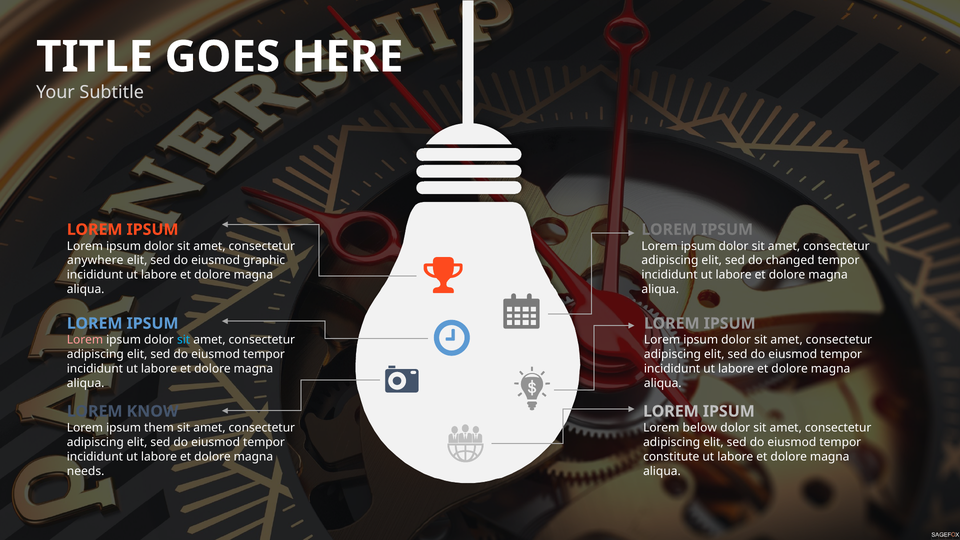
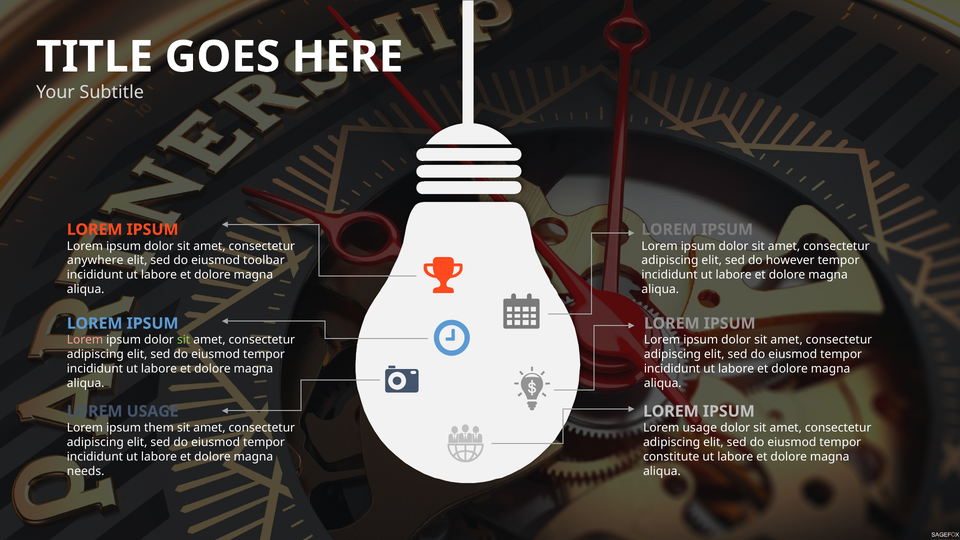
graphic: graphic -> toolbar
changed: changed -> however
sit at (184, 340) colour: light blue -> light green
KNOW at (153, 411): KNOW -> USAGE
below at (700, 428): below -> usage
